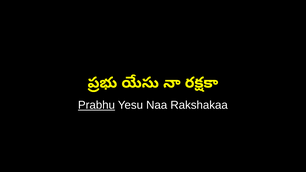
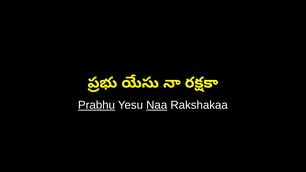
Naa underline: none -> present
